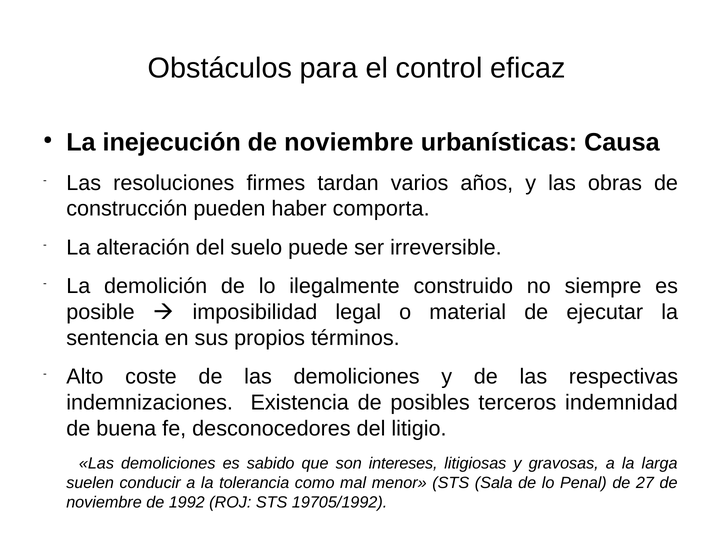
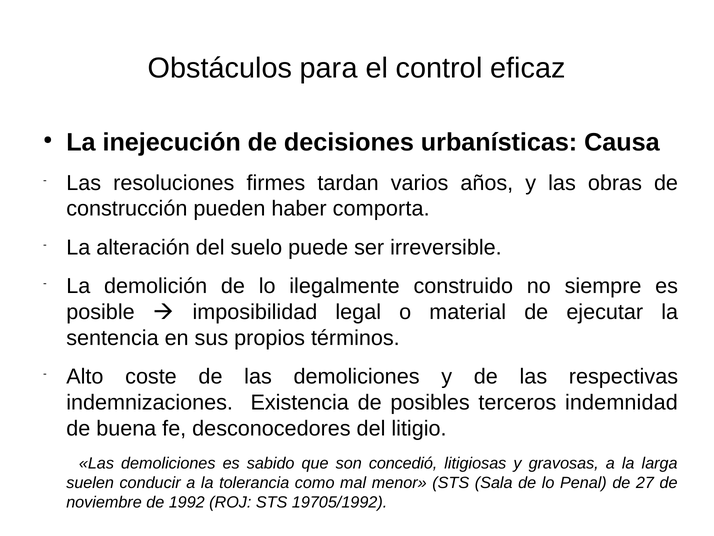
inejecución de noviembre: noviembre -> decisiones
intereses: intereses -> concedió
